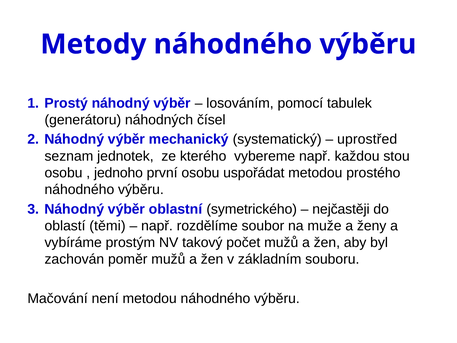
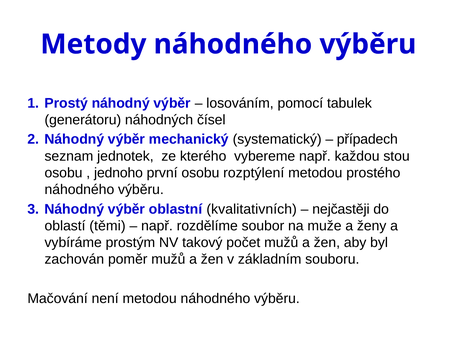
uprostřed: uprostřed -> případech
uspořádat: uspořádat -> rozptýlení
symetrického: symetrického -> kvalitativních
